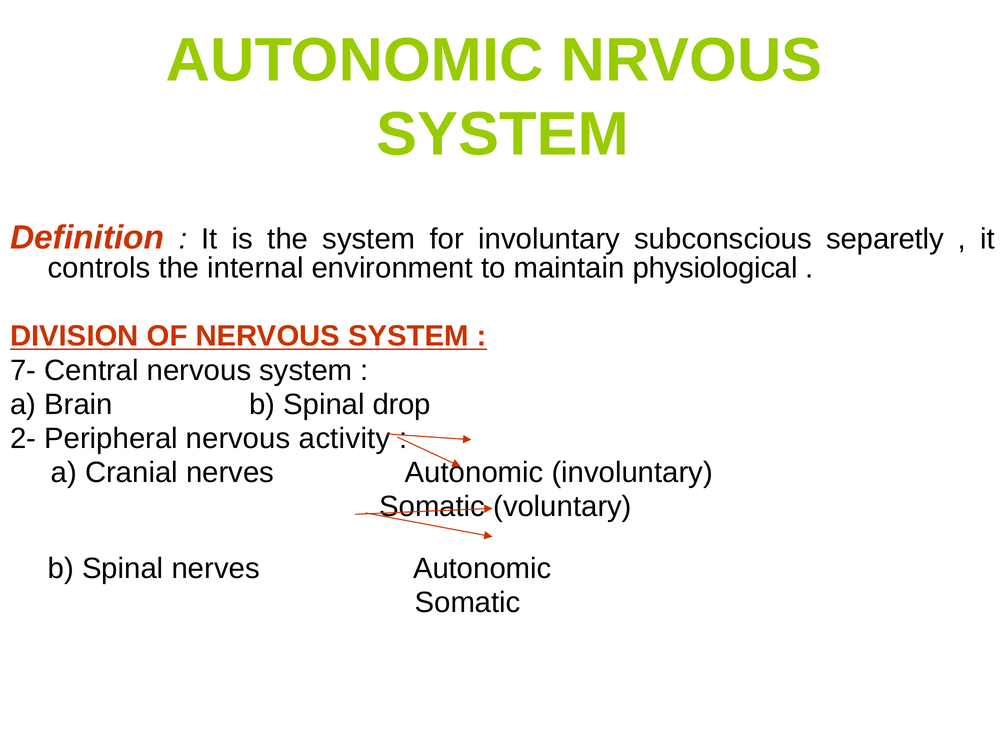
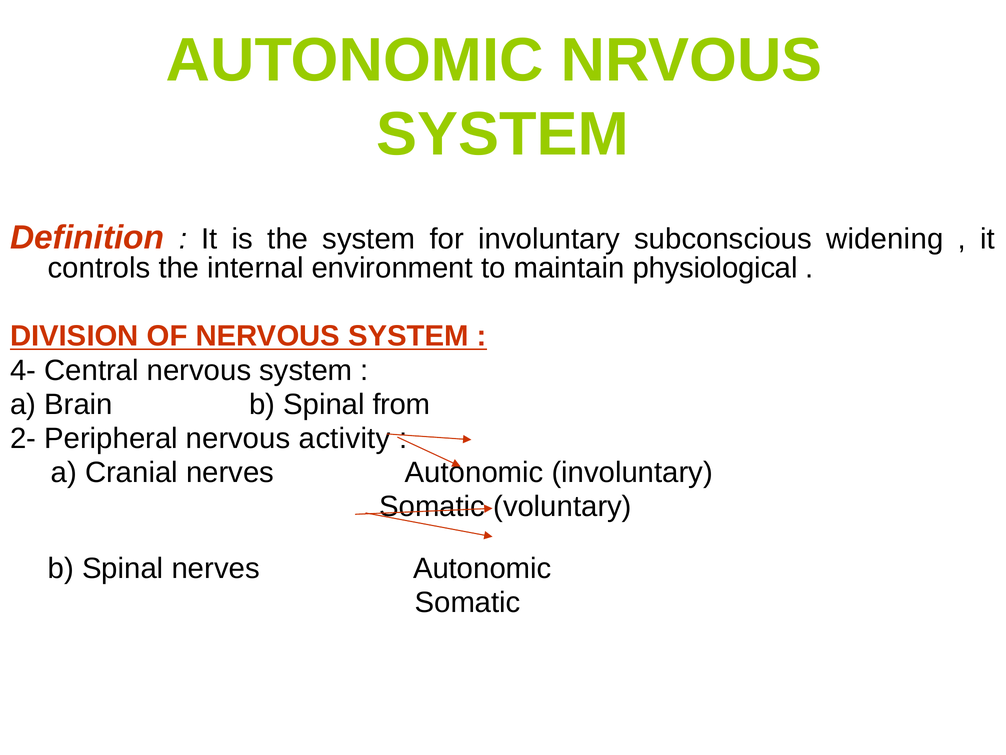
separetly: separetly -> widening
7-: 7- -> 4-
drop: drop -> from
